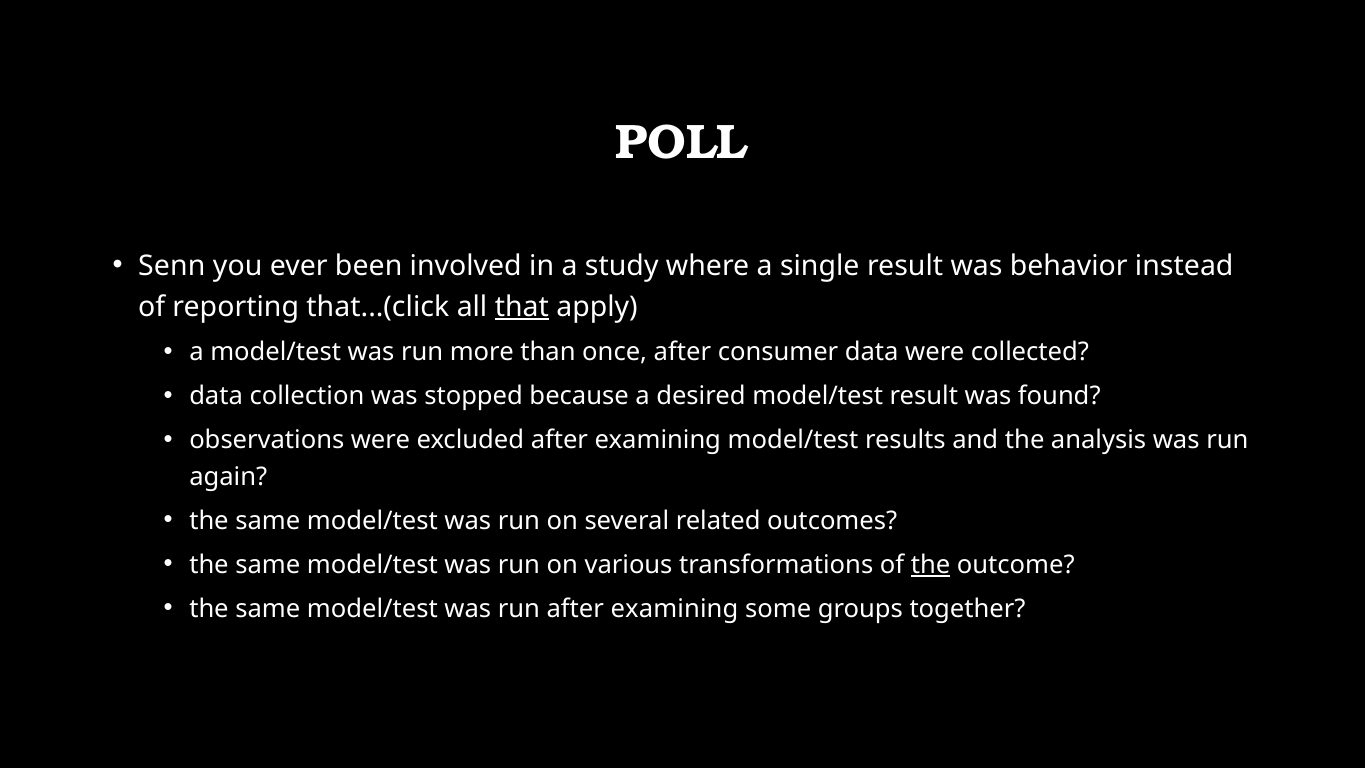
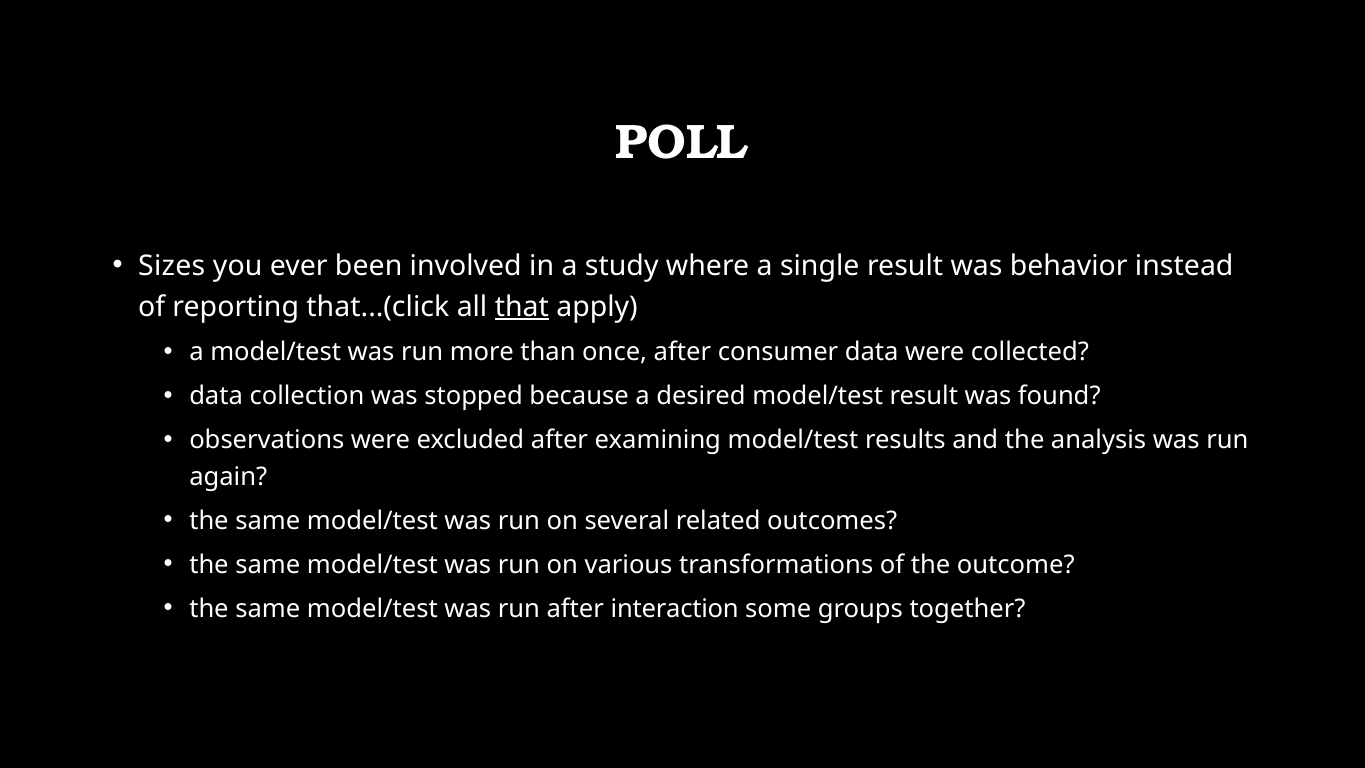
Senn: Senn -> Sizes
the at (931, 565) underline: present -> none
run after examining: examining -> interaction
